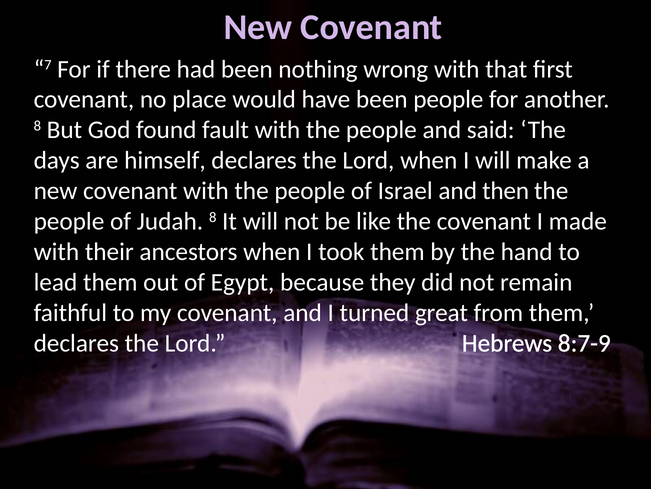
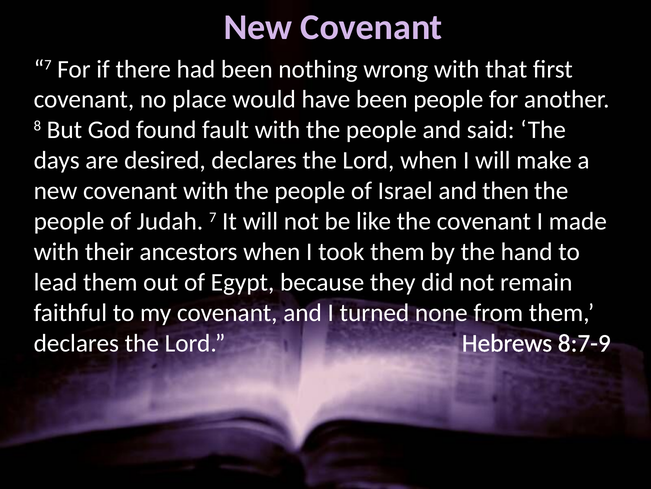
himself: himself -> desired
Judah 8: 8 -> 7
great: great -> none
